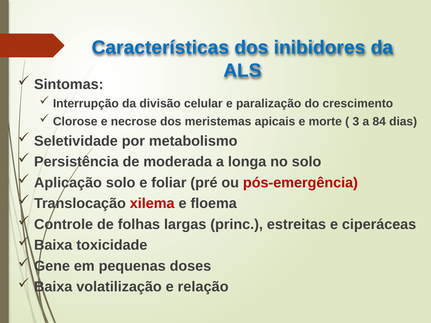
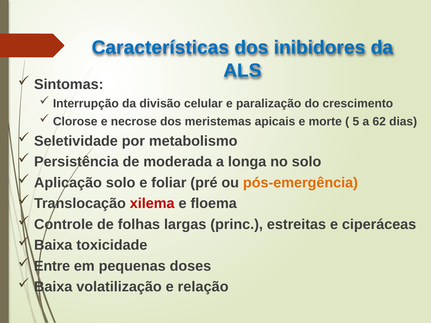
3: 3 -> 5
84: 84 -> 62
pós-emergência colour: red -> orange
Gene: Gene -> Entre
